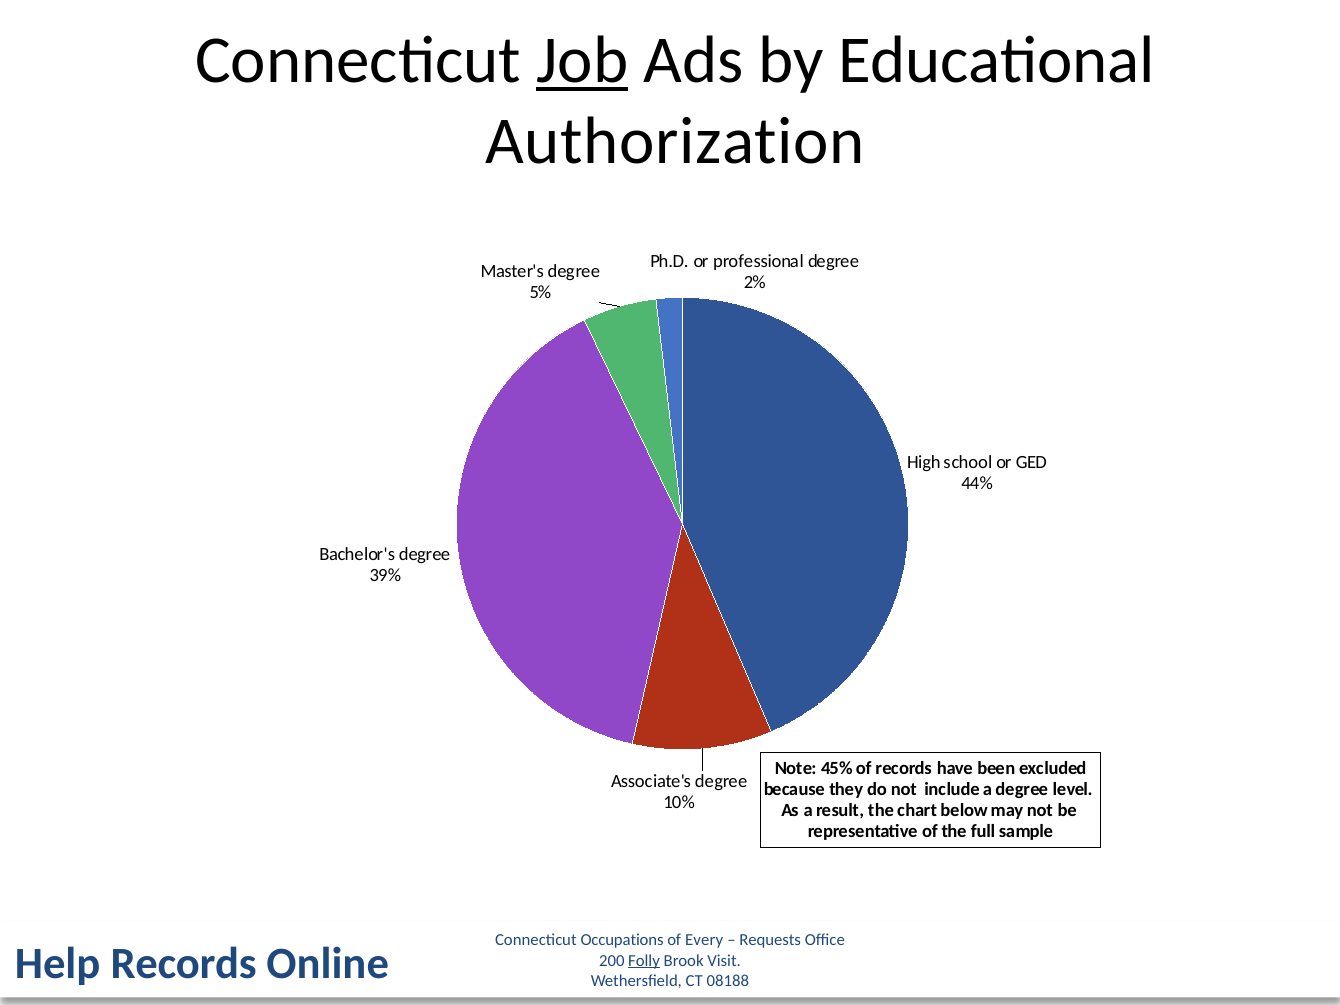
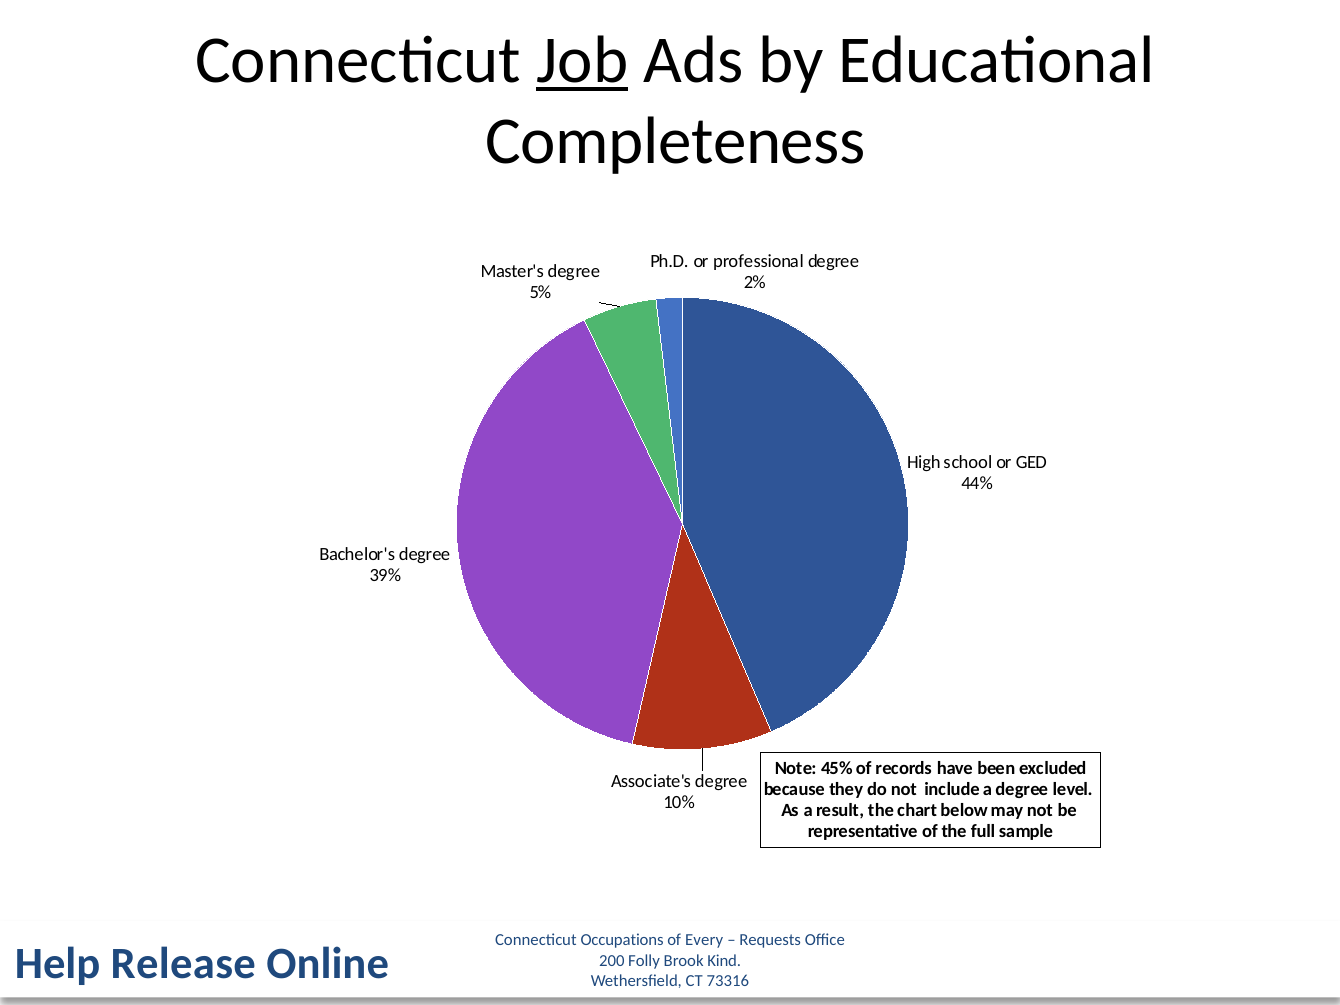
Authorization: Authorization -> Completeness
Help Records: Records -> Release
Folly underline: present -> none
Visit: Visit -> Kind
08188: 08188 -> 73316
